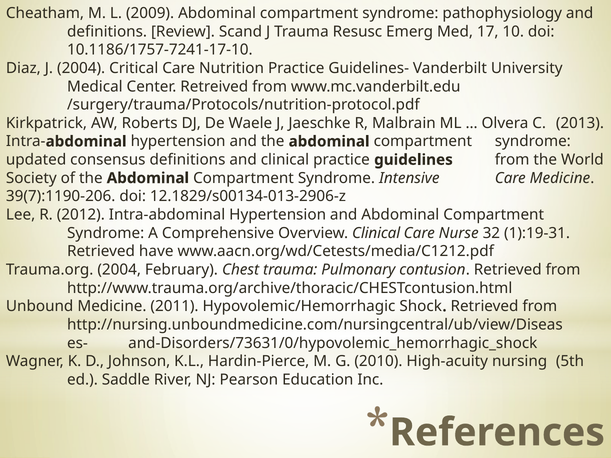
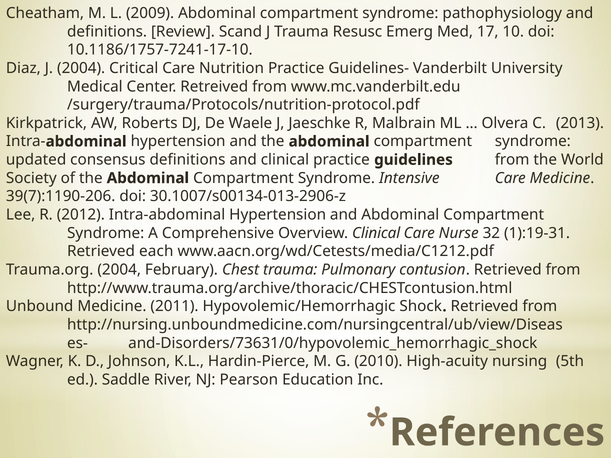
12.1829/s00134-013-2906-z: 12.1829/s00134-013-2906-z -> 30.1007/s00134-013-2906-z
have: have -> each
